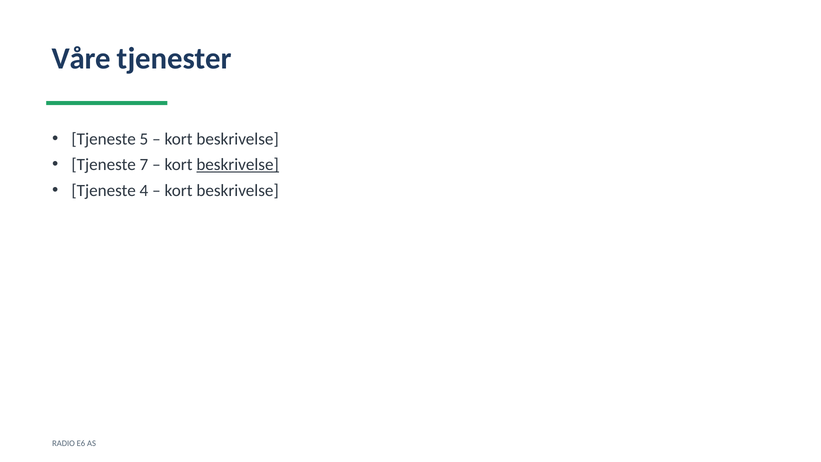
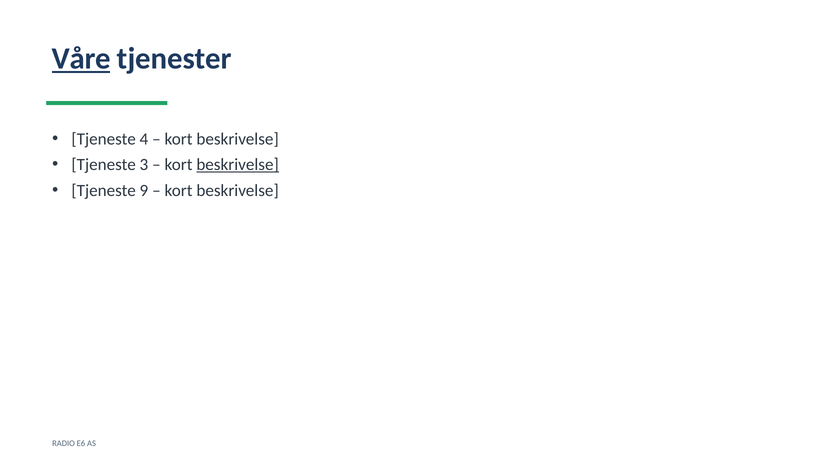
Våre underline: none -> present
5: 5 -> 4
7: 7 -> 3
4: 4 -> 9
